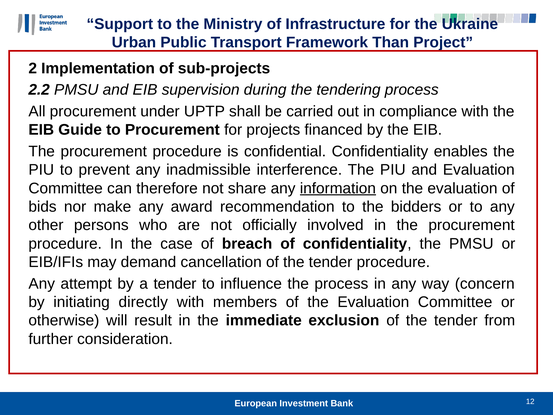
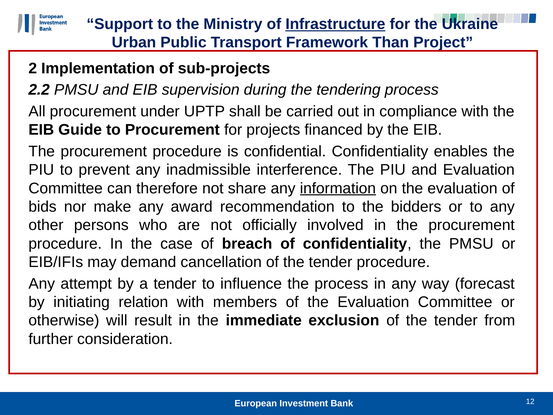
Infrastructure underline: none -> present
concern: concern -> forecast
directly: directly -> relation
